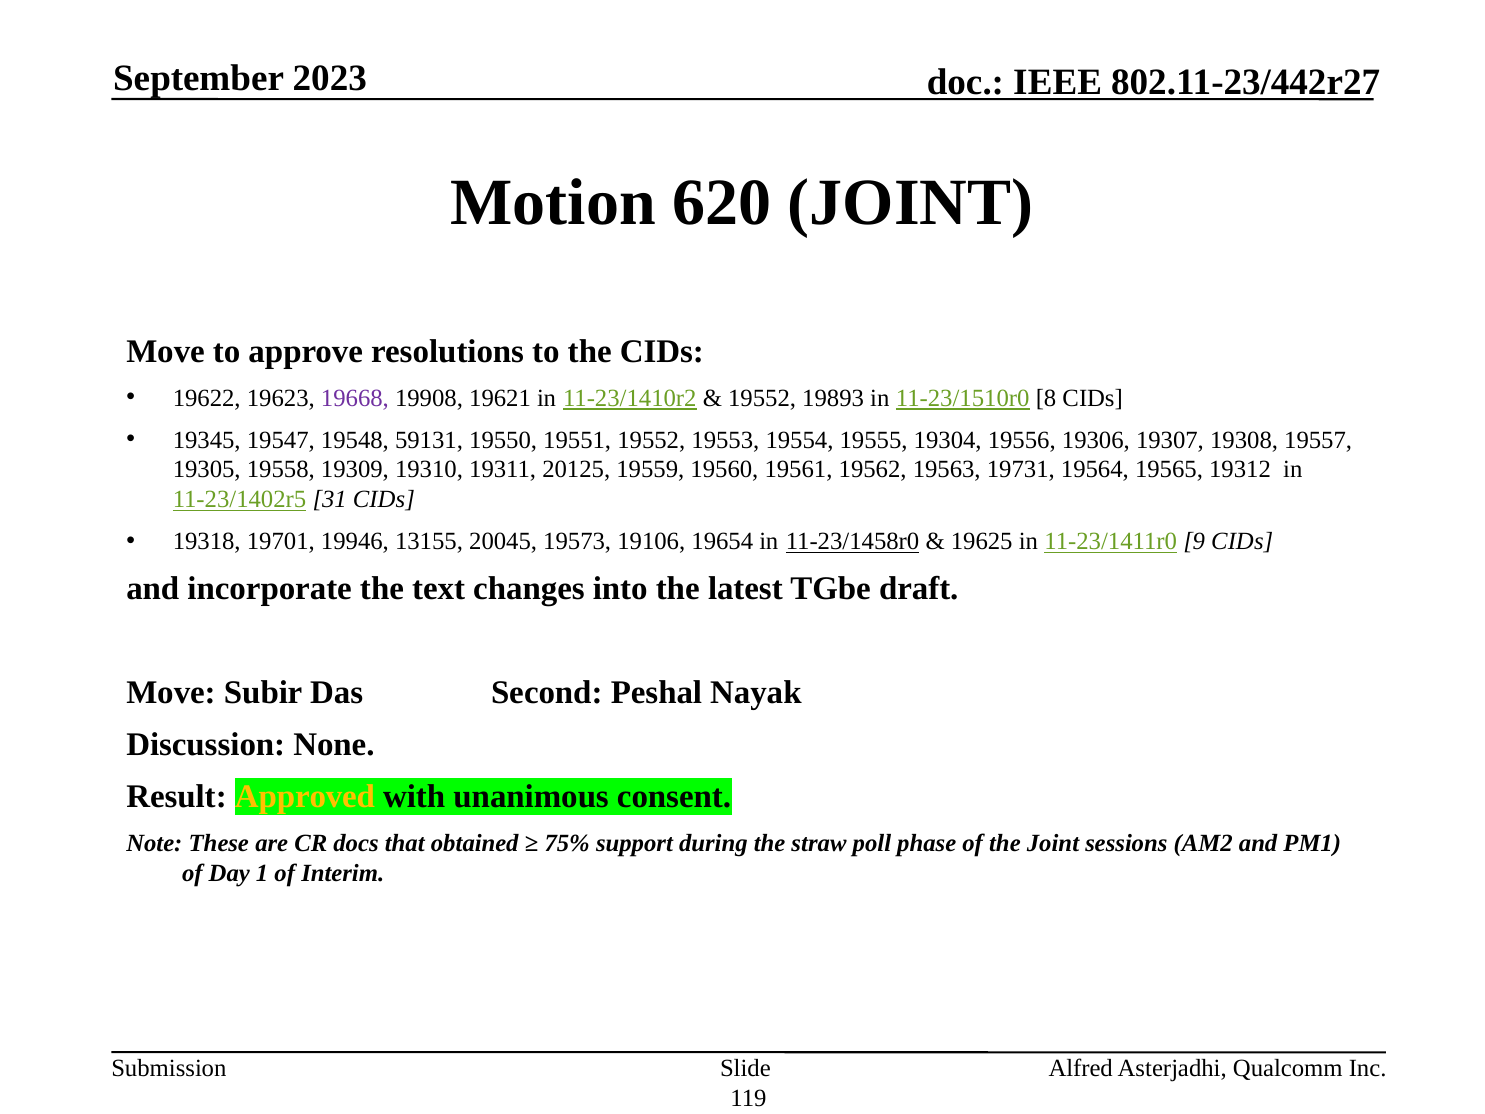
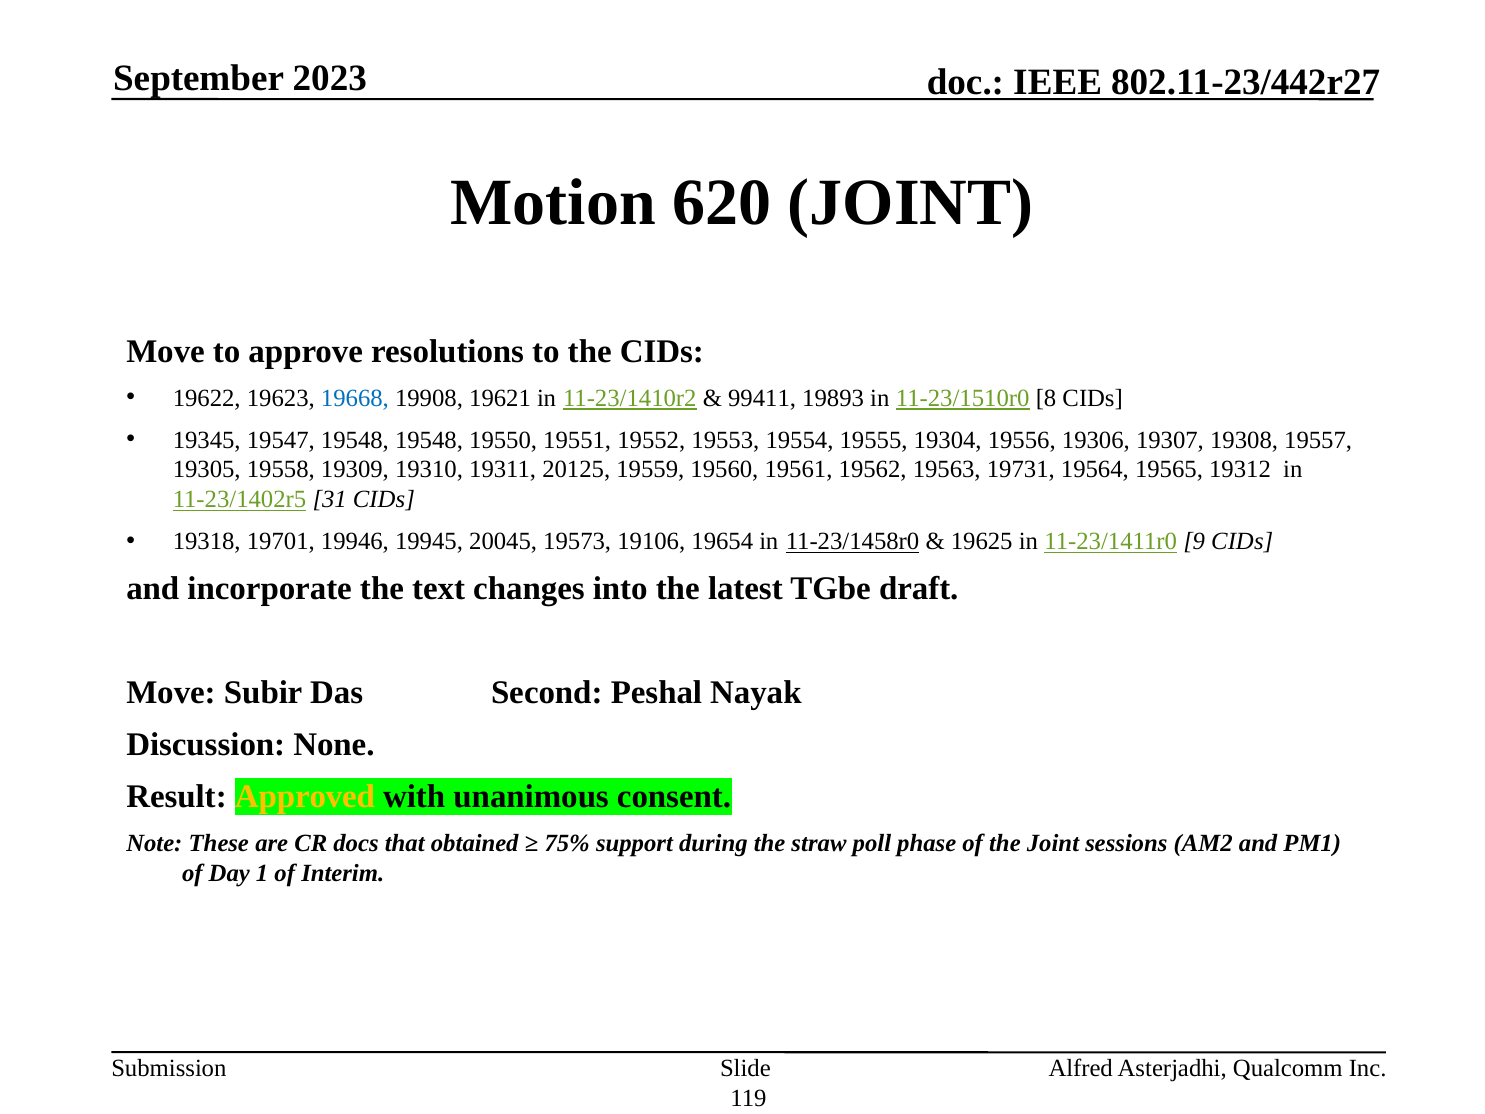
19668 colour: purple -> blue
19552 at (762, 398): 19552 -> 99411
19548 59131: 59131 -> 19548
13155: 13155 -> 19945
